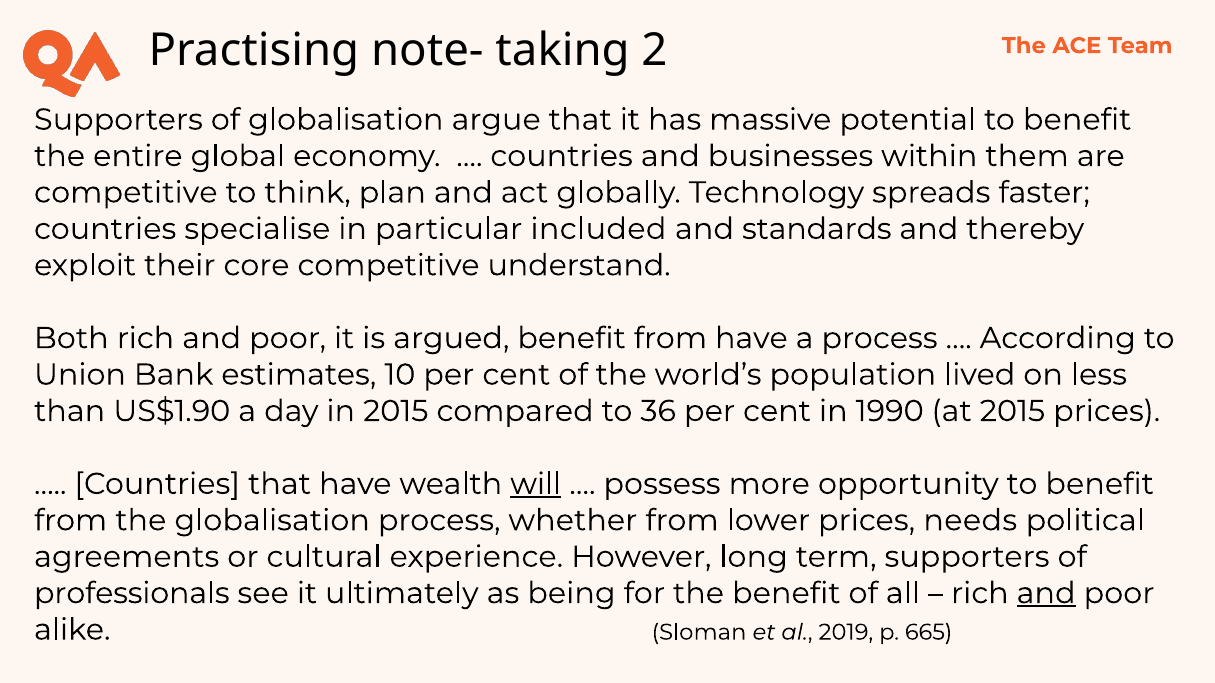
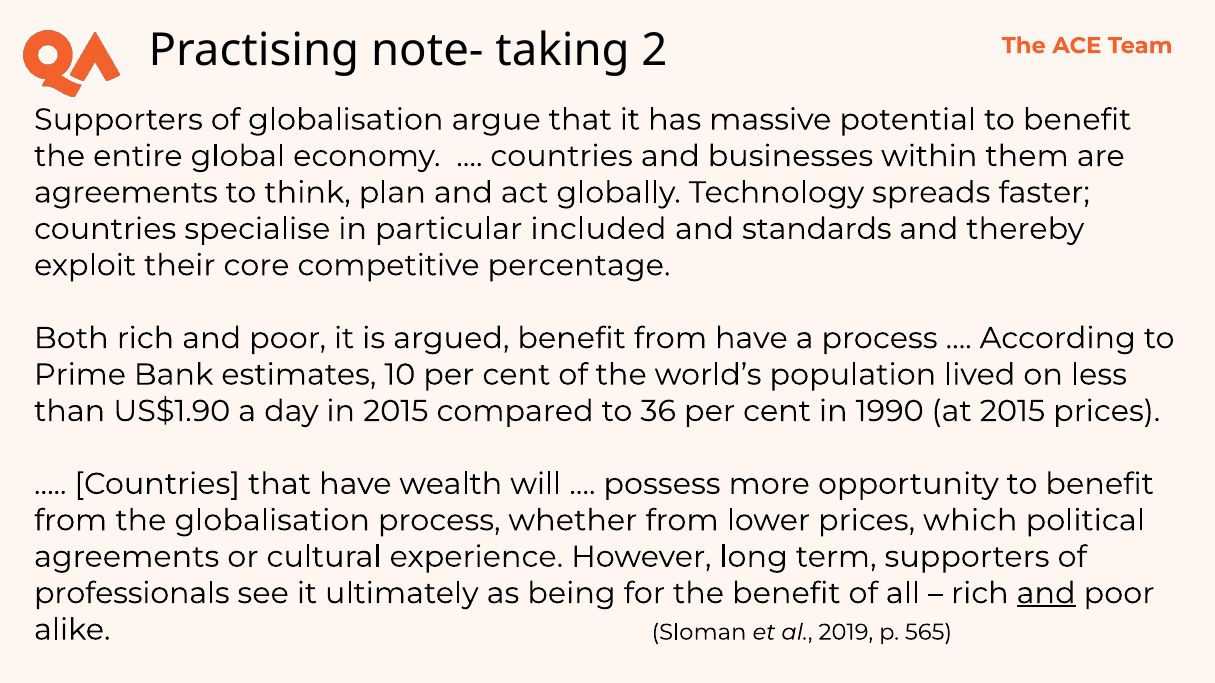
competitive at (126, 193): competitive -> agreements
understand: understand -> percentage
Union: Union -> Prime
will underline: present -> none
needs: needs -> which
665: 665 -> 565
